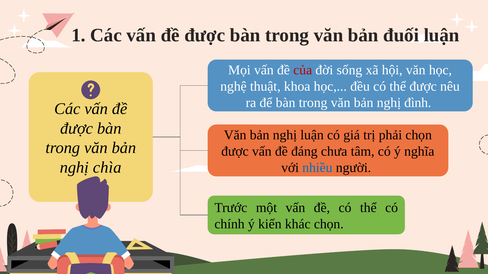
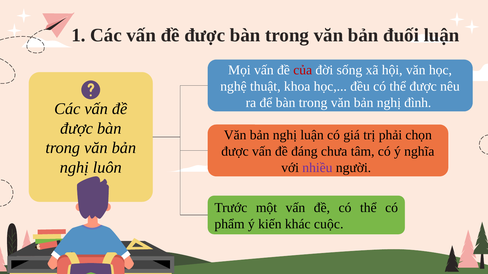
chìa: chìa -> luôn
nhiều colour: blue -> purple
chính: chính -> phẩm
khác chọn: chọn -> cuộc
